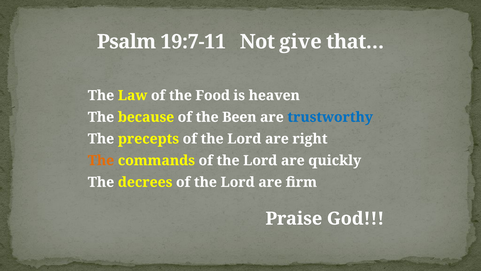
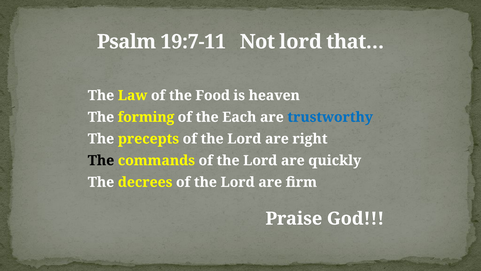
Not give: give -> lord
because: because -> forming
Been: Been -> Each
The at (101, 160) colour: orange -> black
